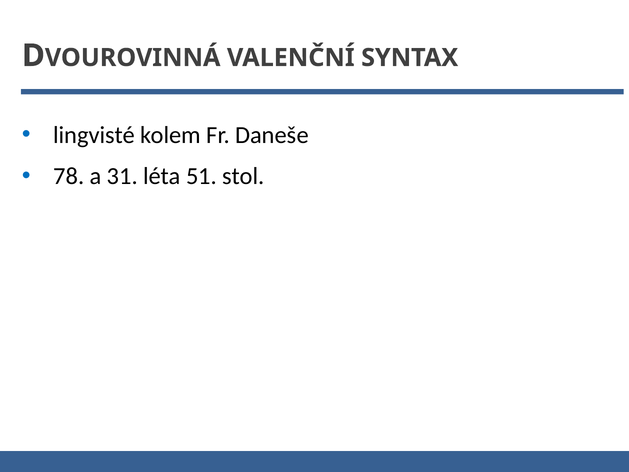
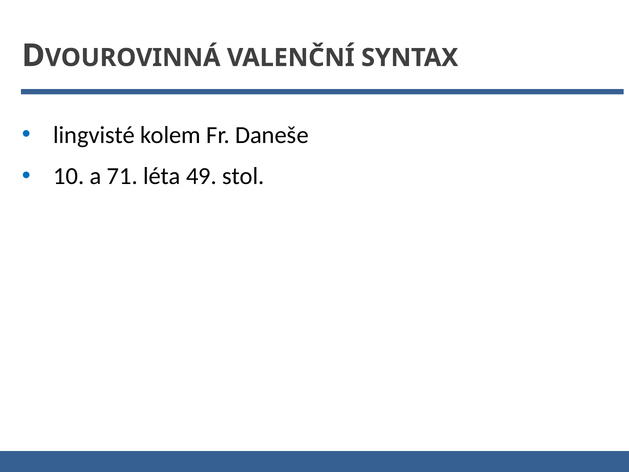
78: 78 -> 10
31: 31 -> 71
51: 51 -> 49
